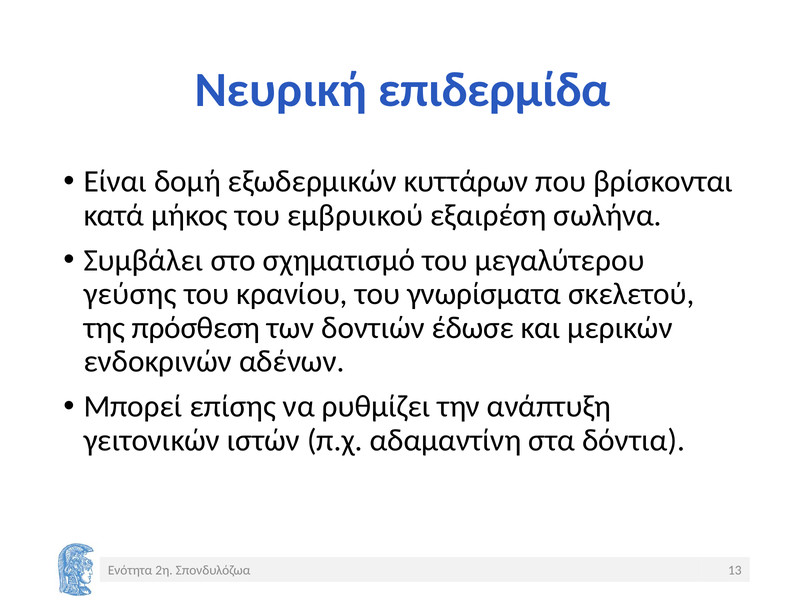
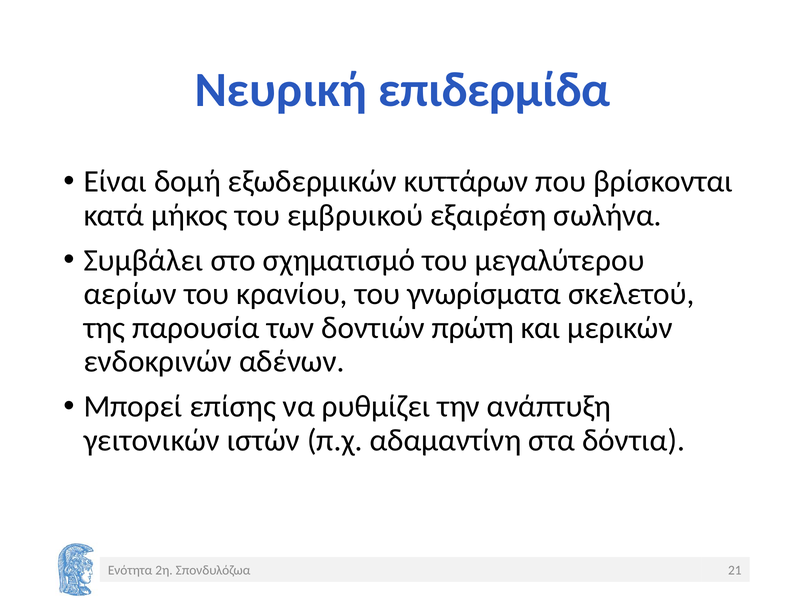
γεύσης: γεύσης -> αερίων
πρόσθεση: πρόσθεση -> παρουσία
έδωσε: έδωσε -> πρώτη
13: 13 -> 21
